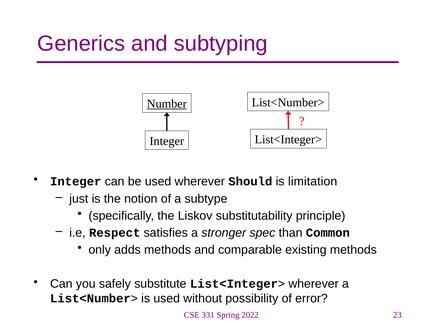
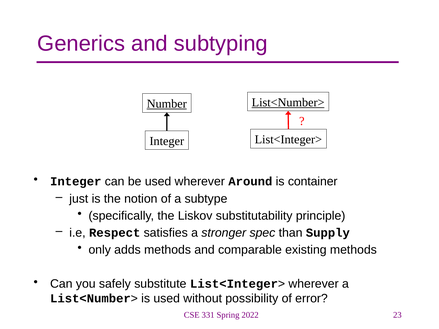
List<Number> at (288, 102) underline: none -> present
Should: Should -> Around
limitation: limitation -> container
Common: Common -> Supply
